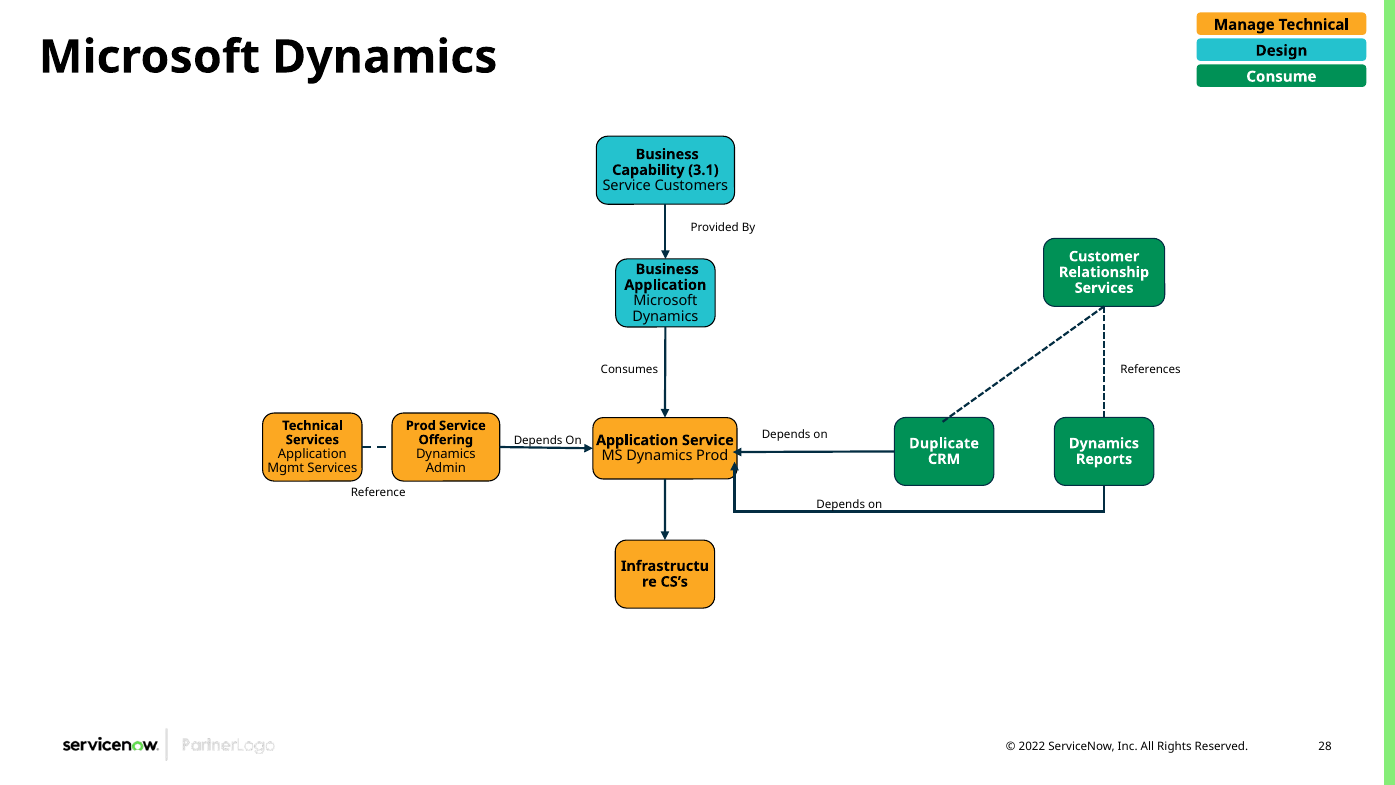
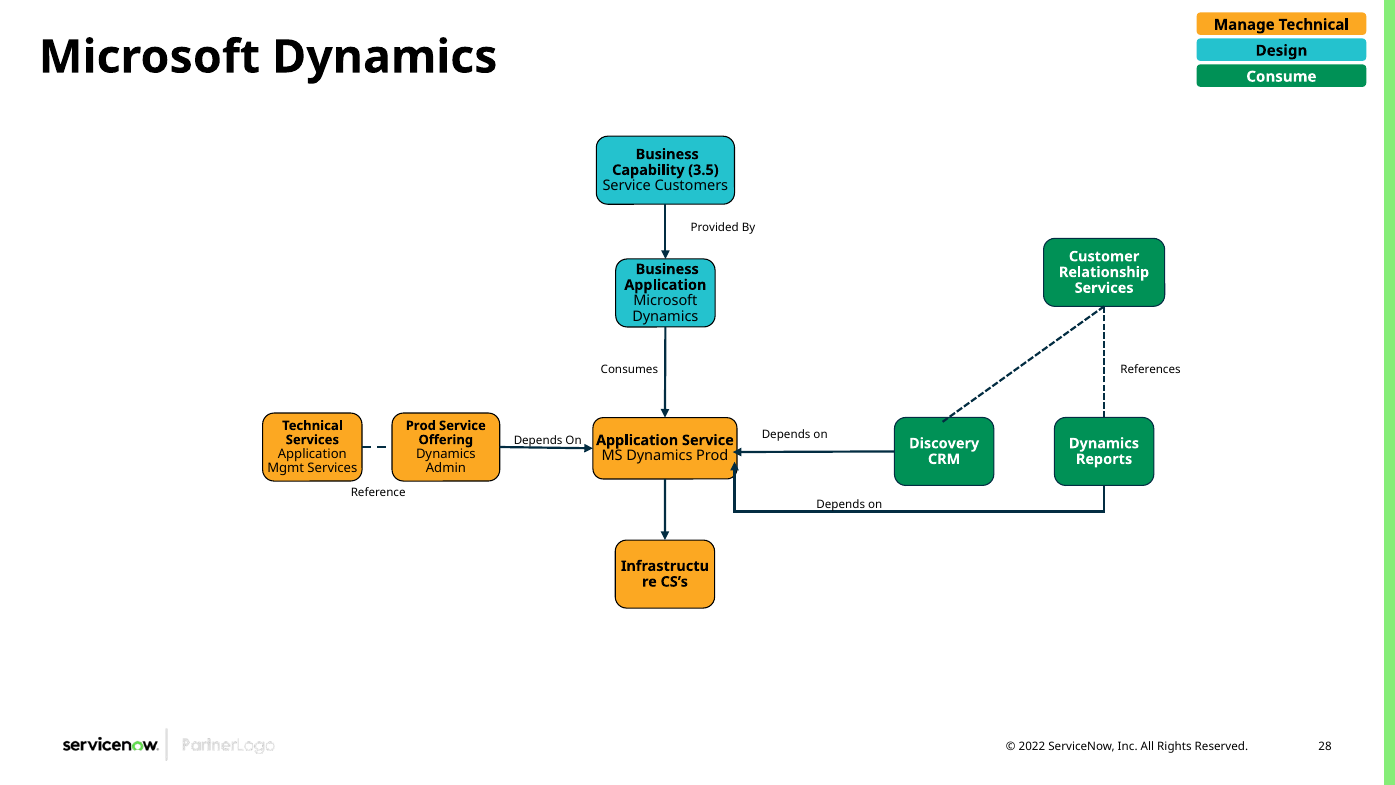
3.1: 3.1 -> 3.5
Duplicate: Duplicate -> Discovery
